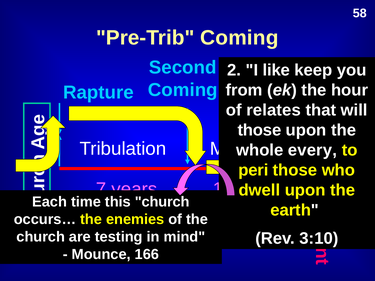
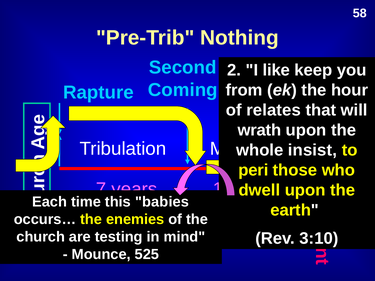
Pre-Trib Coming: Coming -> Nothing
those at (259, 130): those -> wrath
every: every -> insist
this church: church -> babies
166: 166 -> 525
